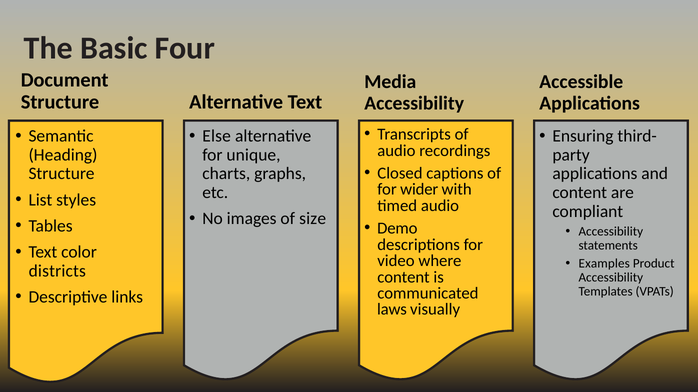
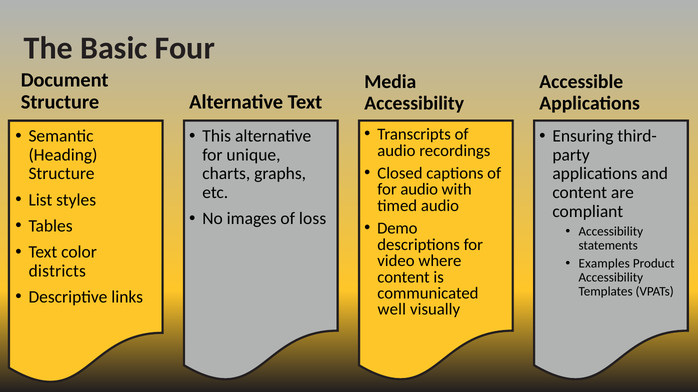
Else: Else -> This
for wider: wider -> audio
size: size -> loss
laws: laws -> well
